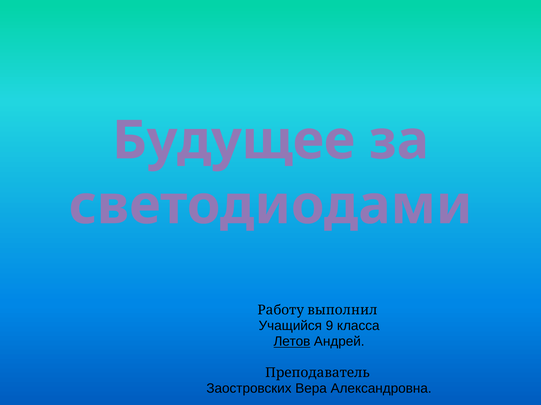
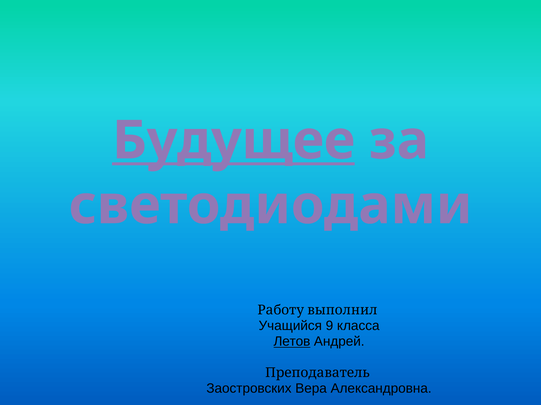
Будущее underline: none -> present
